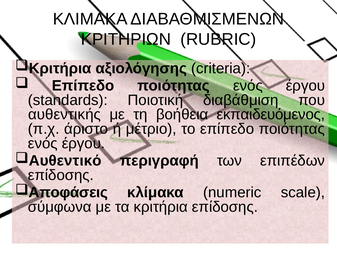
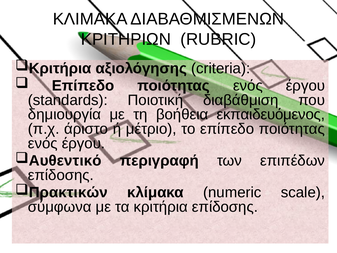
αυθεντικής: αυθεντικής -> δημιουργία
Αποφάσεις: Αποφάσεις -> Πρακτικών
